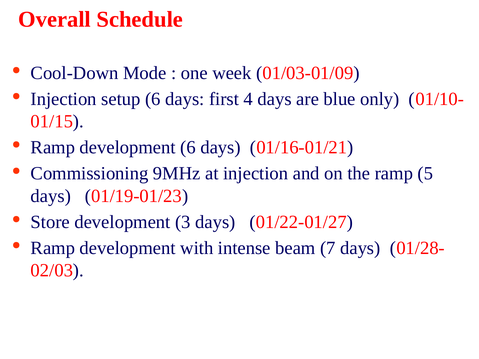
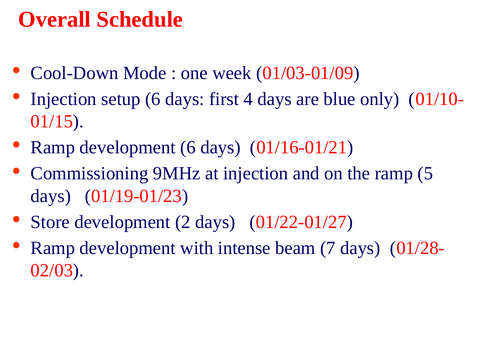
3: 3 -> 2
